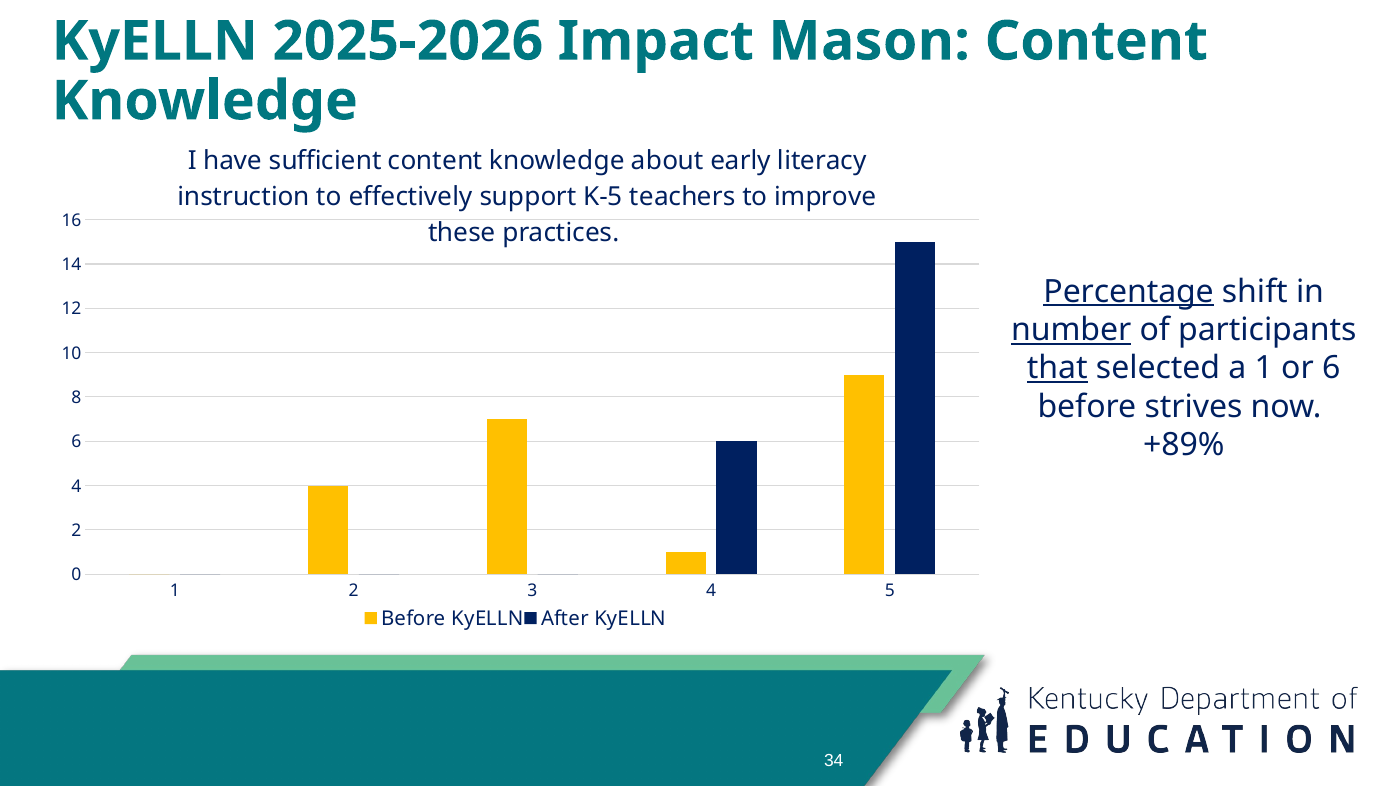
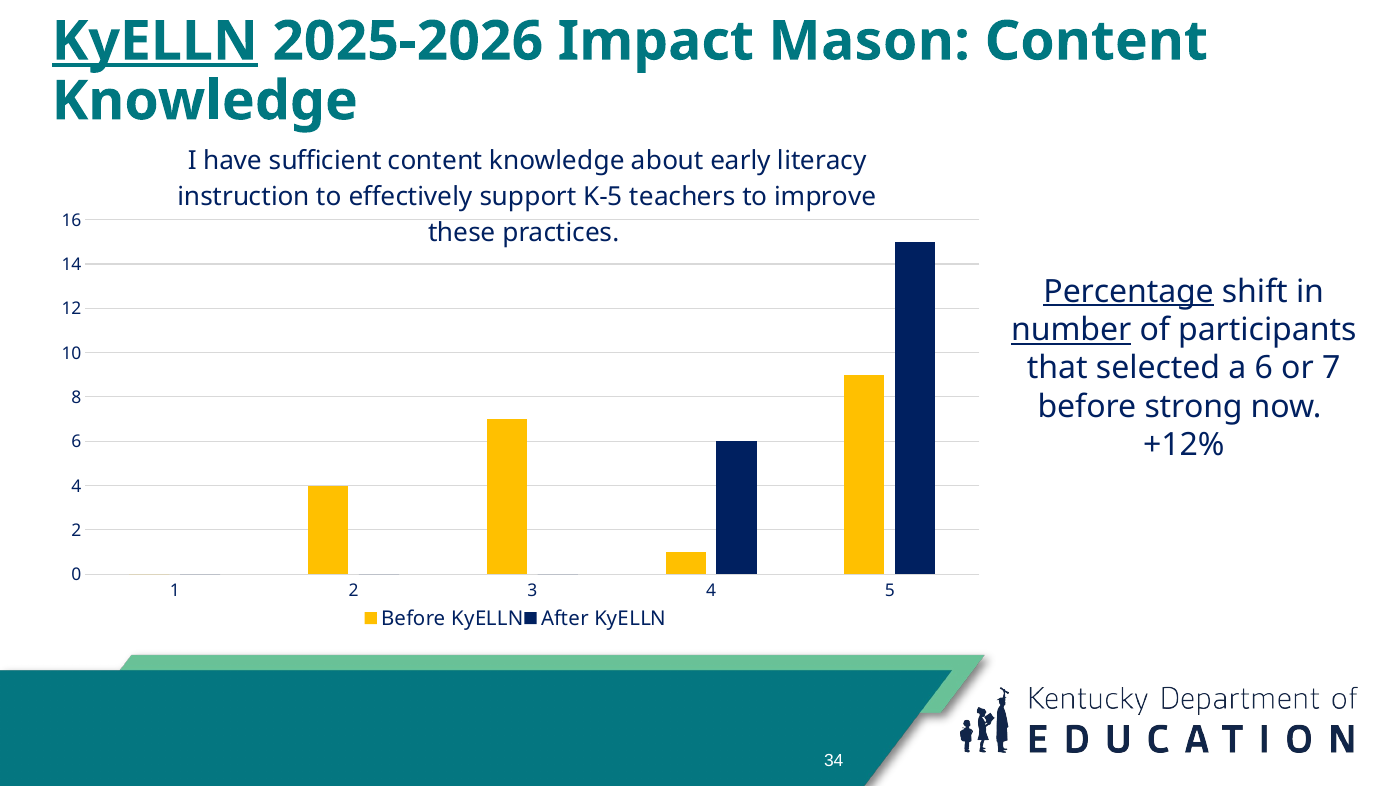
KyELLN at (155, 41) underline: none -> present
that underline: present -> none
a 1: 1 -> 6
or 6: 6 -> 7
strives: strives -> strong
+89%: +89% -> +12%
